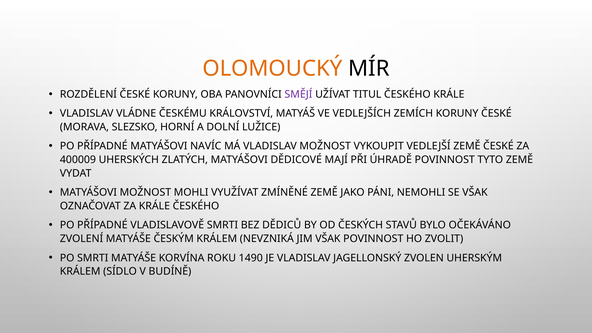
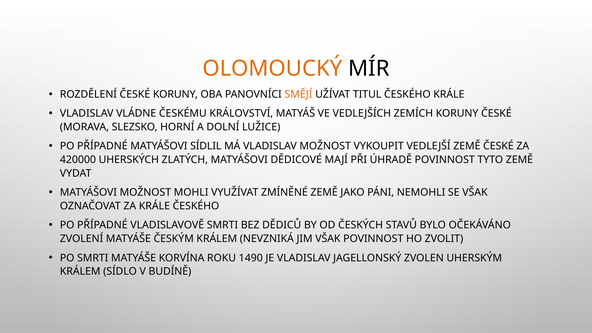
SMĚJÍ colour: purple -> orange
NAVÍC: NAVÍC -> SÍDLIL
400009: 400009 -> 420000
